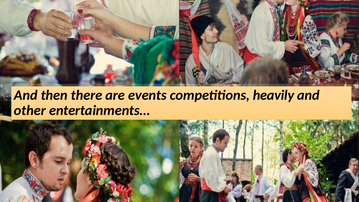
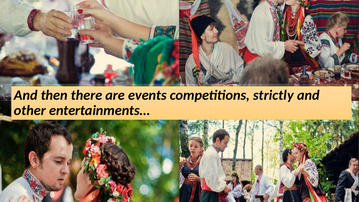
heavily: heavily -> strictly
